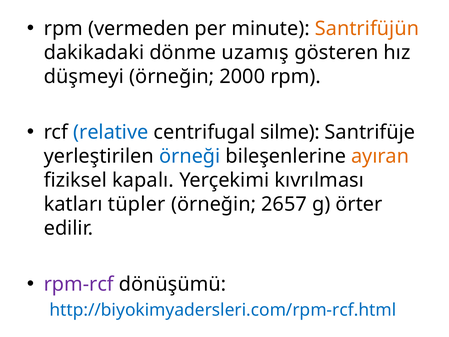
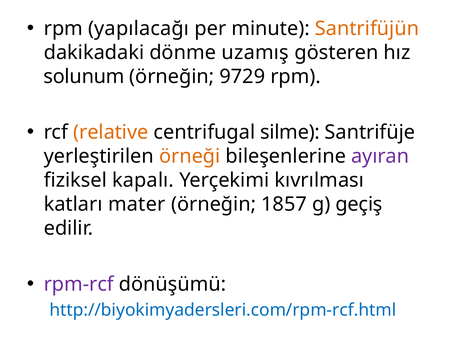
vermeden: vermeden -> yapılacağı
düşmeyi: düşmeyi -> solunum
2000: 2000 -> 9729
relative colour: blue -> orange
örneği colour: blue -> orange
ayıran colour: orange -> purple
tüpler: tüpler -> mater
2657: 2657 -> 1857
örter: örter -> geçiş
